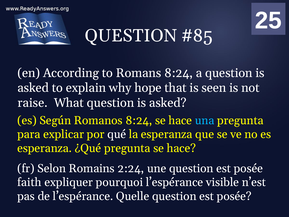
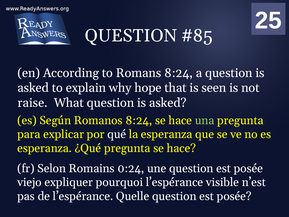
una colour: light blue -> light green
2:24: 2:24 -> 0:24
faith: faith -> viejo
